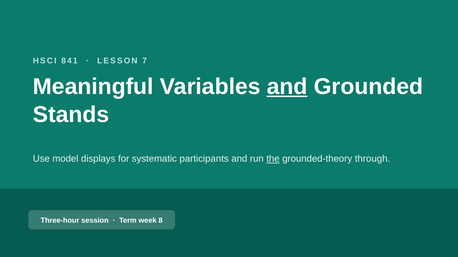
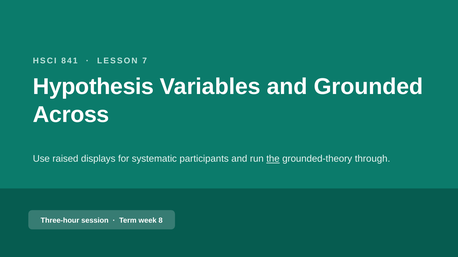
Meaningful: Meaningful -> Hypothesis
and at (287, 87) underline: present -> none
Stands: Stands -> Across
model: model -> raised
